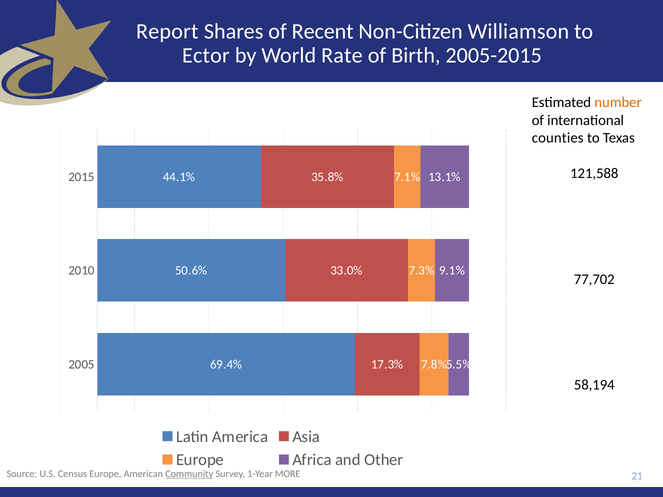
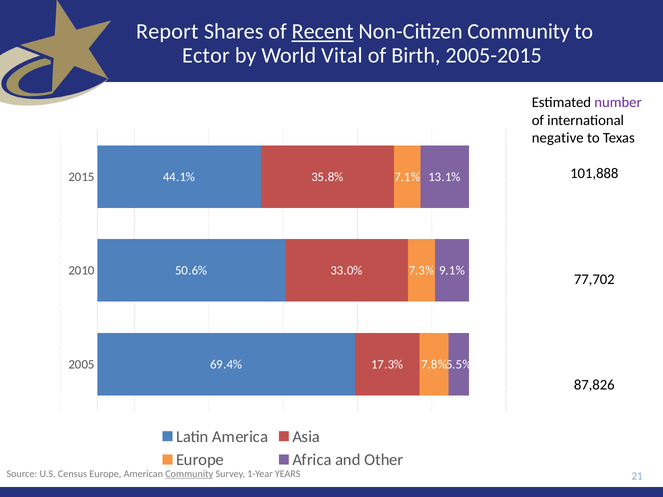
Recent underline: none -> present
Non-Citizen Williamson: Williamson -> Community
Rate: Rate -> Vital
number colour: orange -> purple
counties: counties -> negative
121,588: 121,588 -> 101,888
58,194: 58,194 -> 87,826
MORE: MORE -> YEARS
